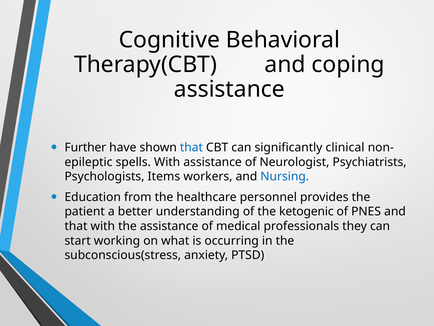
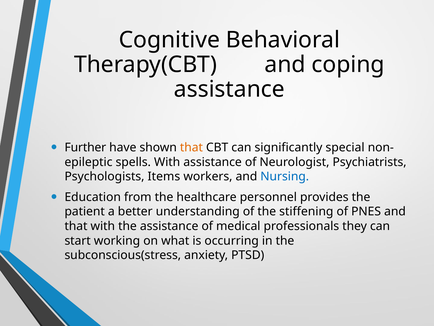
that at (191, 147) colour: blue -> orange
clinical: clinical -> special
ketogenic: ketogenic -> stiffening
